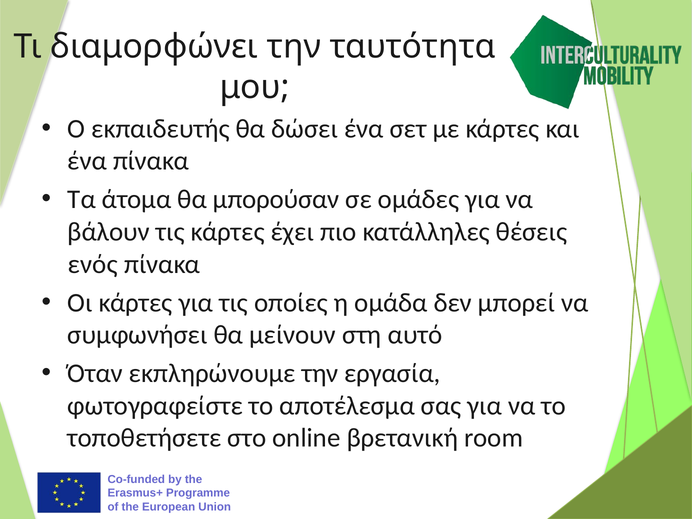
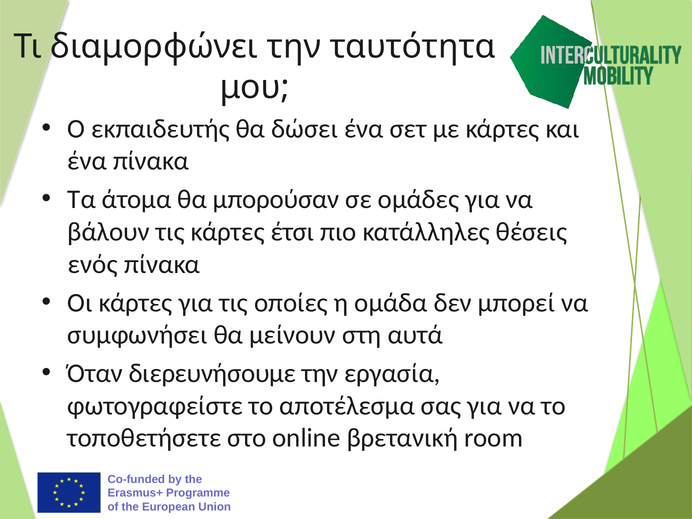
έχει: έχει -> έτσι
αυτό: αυτό -> αυτά
εκπληρώνουμε: εκπληρώνουμε -> διερευνήσουμε
